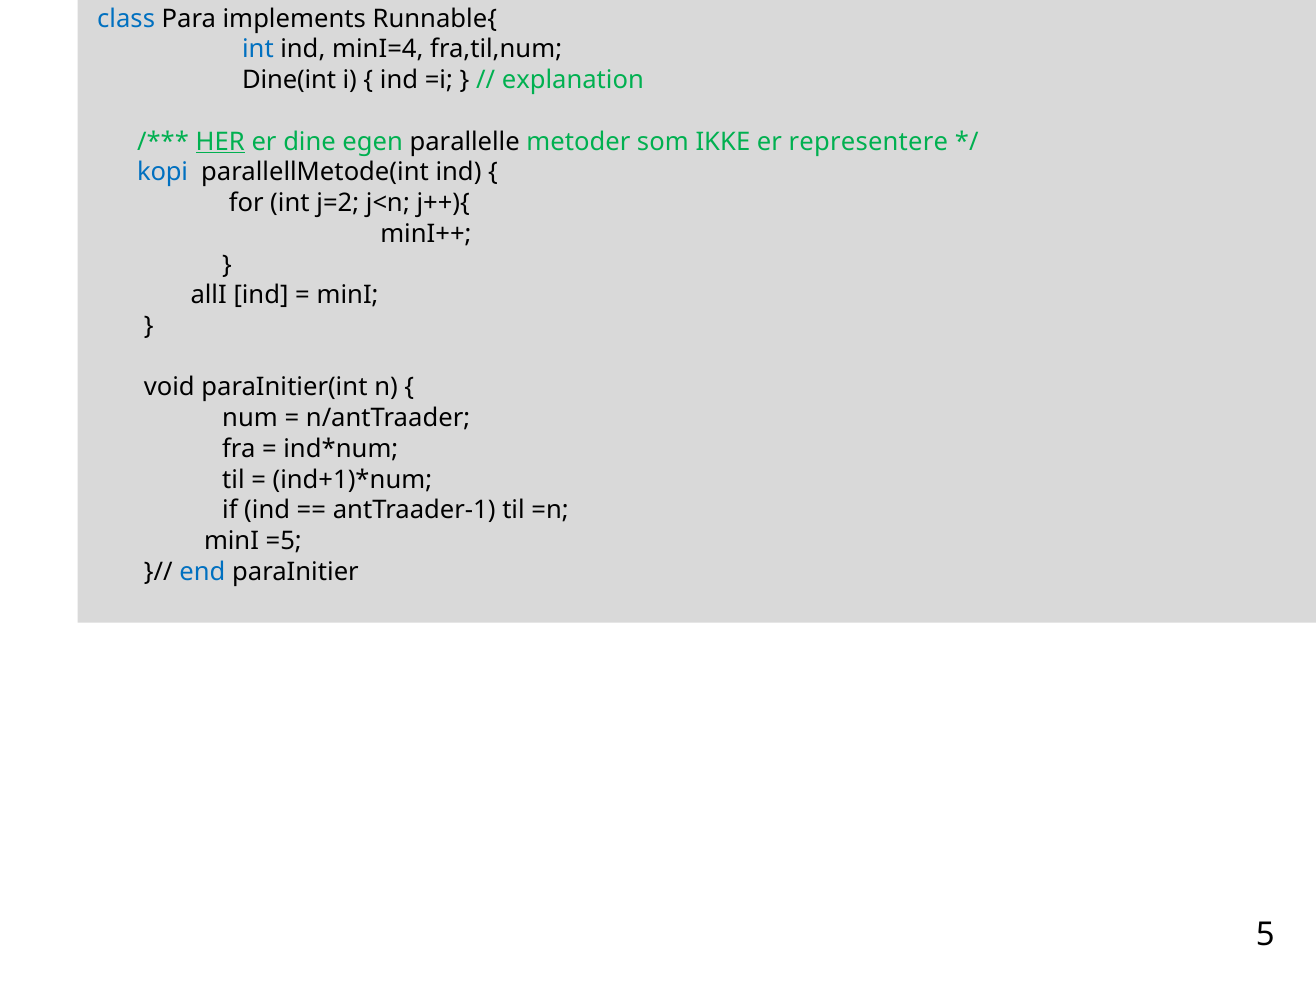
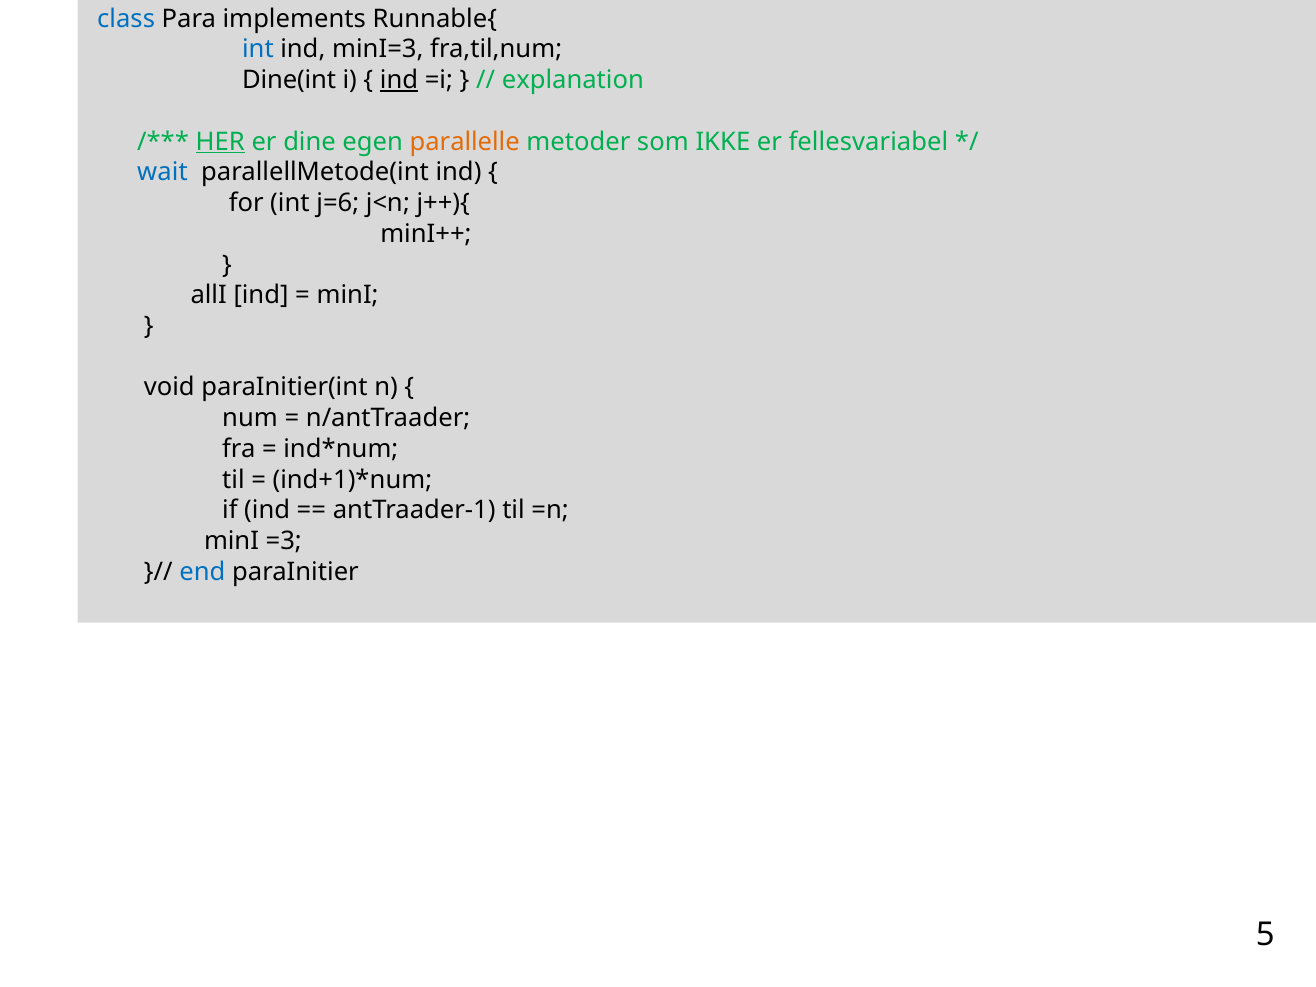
minI=4: minI=4 -> minI=3
ind at (399, 80) underline: none -> present
parallelle colour: black -> orange
representere: representere -> fellesvariabel
kopi: kopi -> wait
j=2: j=2 -> j=6
=5: =5 -> =3
